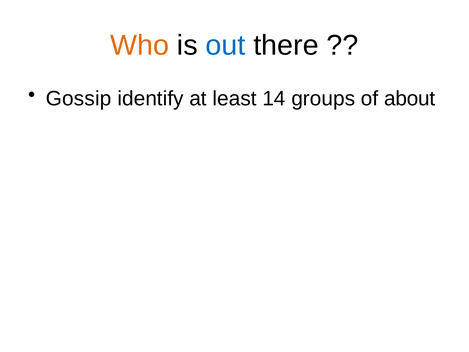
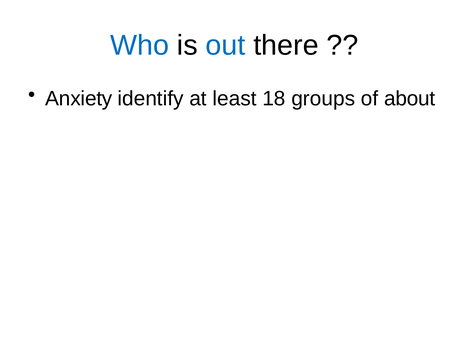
Who colour: orange -> blue
Gossip: Gossip -> Anxiety
14: 14 -> 18
